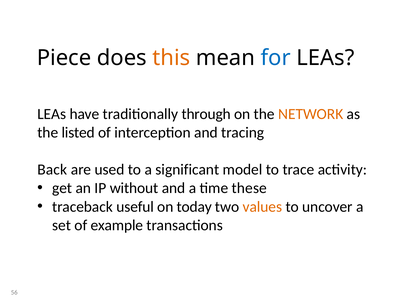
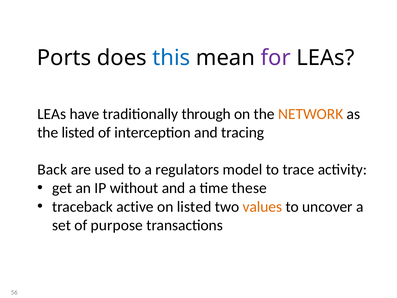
Piece: Piece -> Ports
this colour: orange -> blue
for colour: blue -> purple
significant: significant -> regulators
useful: useful -> active
on today: today -> listed
example: example -> purpose
